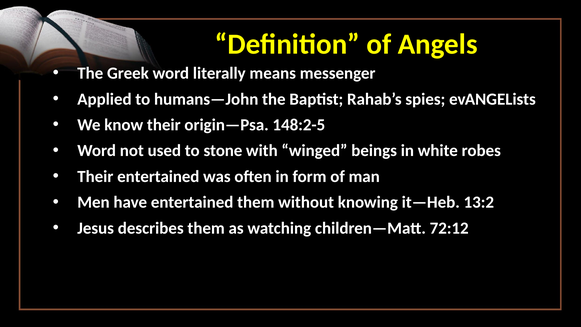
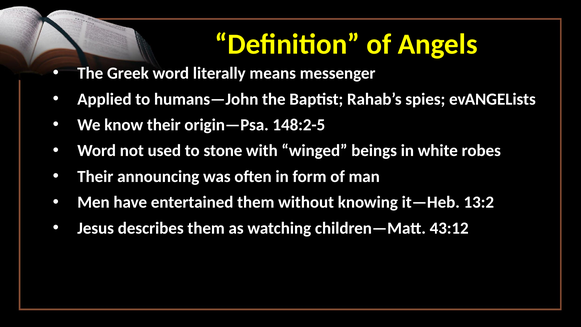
Their entertained: entertained -> announcing
72:12: 72:12 -> 43:12
